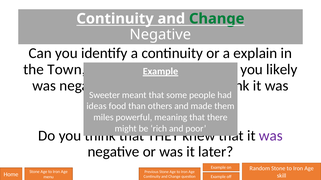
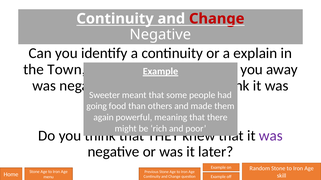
Change at (217, 19) colour: green -> red
likely: likely -> away
ideas: ideas -> going
miles: miles -> again
